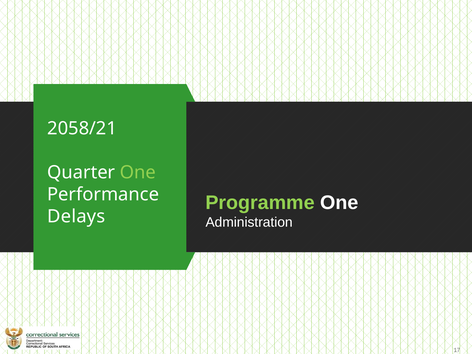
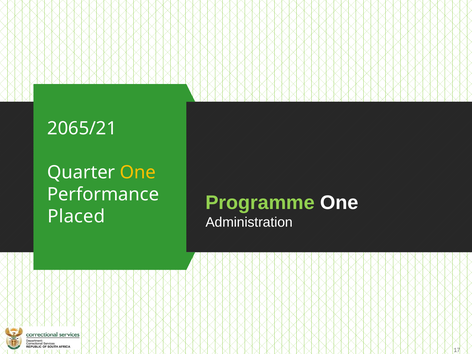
2058/21: 2058/21 -> 2065/21
One at (138, 172) colour: light green -> yellow
Delays: Delays -> Placed
